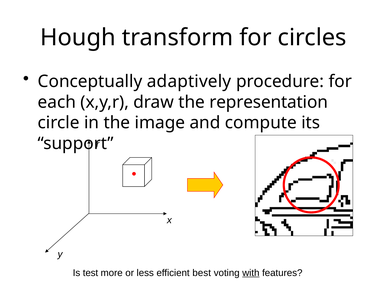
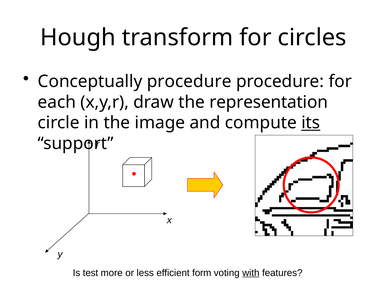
Conceptually adaptively: adaptively -> procedure
its underline: none -> present
best: best -> form
